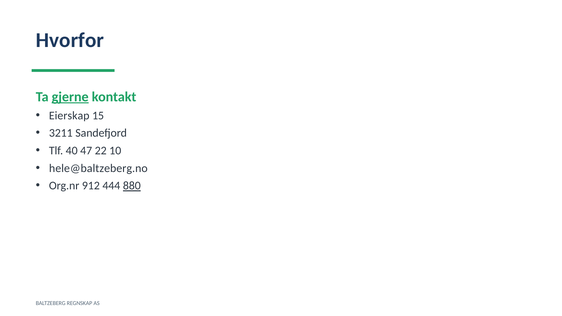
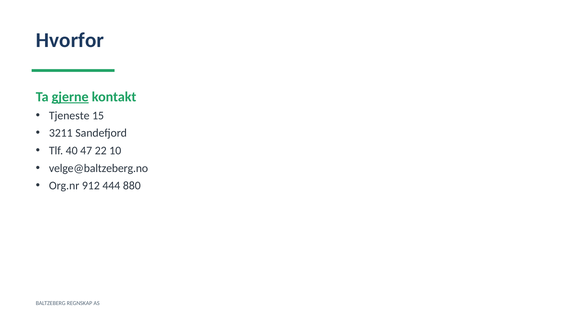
Eierskap: Eierskap -> Tjeneste
hele@baltzeberg.no: hele@baltzeberg.no -> velge@baltzeberg.no
880 underline: present -> none
